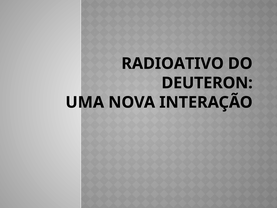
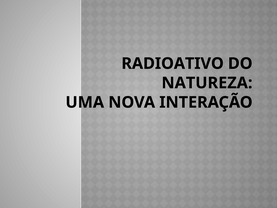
DEUTERON: DEUTERON -> NATUREZA
